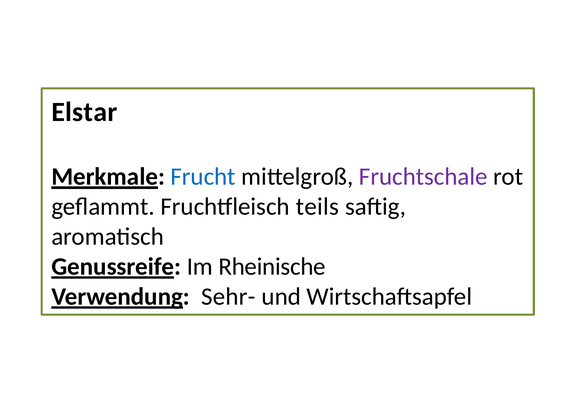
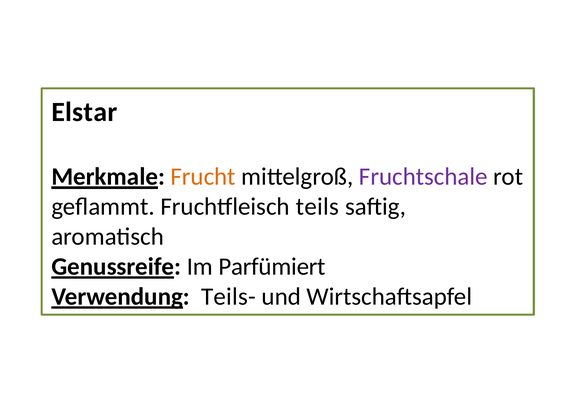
Frucht colour: blue -> orange
Rheinische: Rheinische -> Parfümiert
Sehr-: Sehr- -> Teils-
